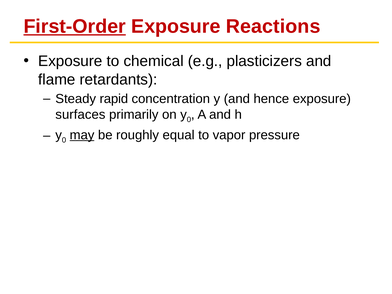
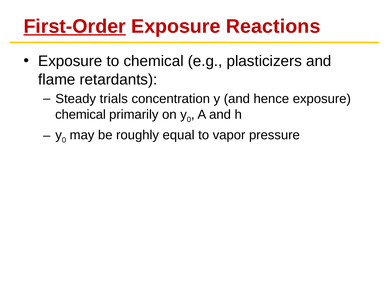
rapid: rapid -> trials
surfaces at (80, 115): surfaces -> chemical
may underline: present -> none
